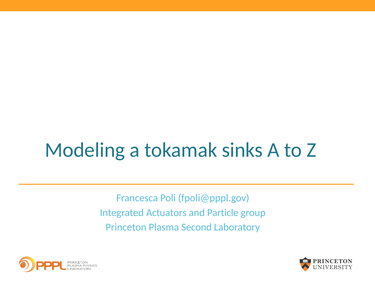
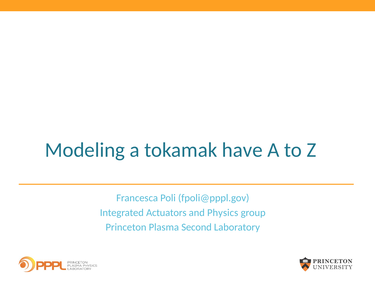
sinks: sinks -> have
Particle: Particle -> Physics
